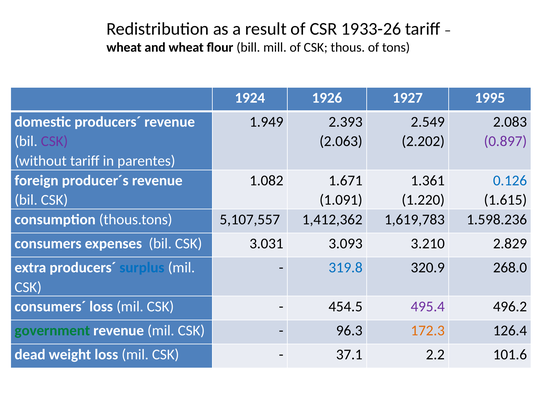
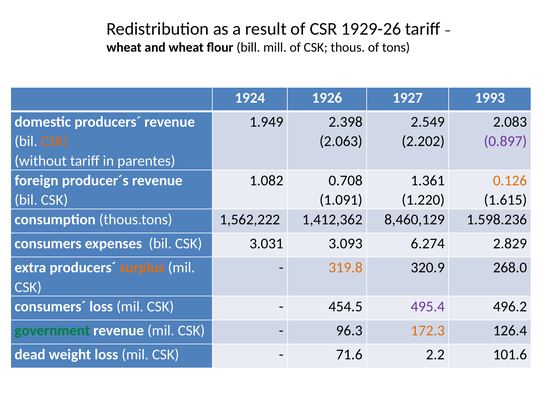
1933-26: 1933-26 -> 1929-26
1995: 1995 -> 1993
2.393: 2.393 -> 2.398
CSK at (54, 141) colour: purple -> orange
1.671: 1.671 -> 0.708
0.126 colour: blue -> orange
5,107,557: 5,107,557 -> 1,562,222
1,619,783: 1,619,783 -> 8,460,129
3.210: 3.210 -> 6.274
surplus colour: blue -> orange
319.8 colour: blue -> orange
37.1: 37.1 -> 71.6
